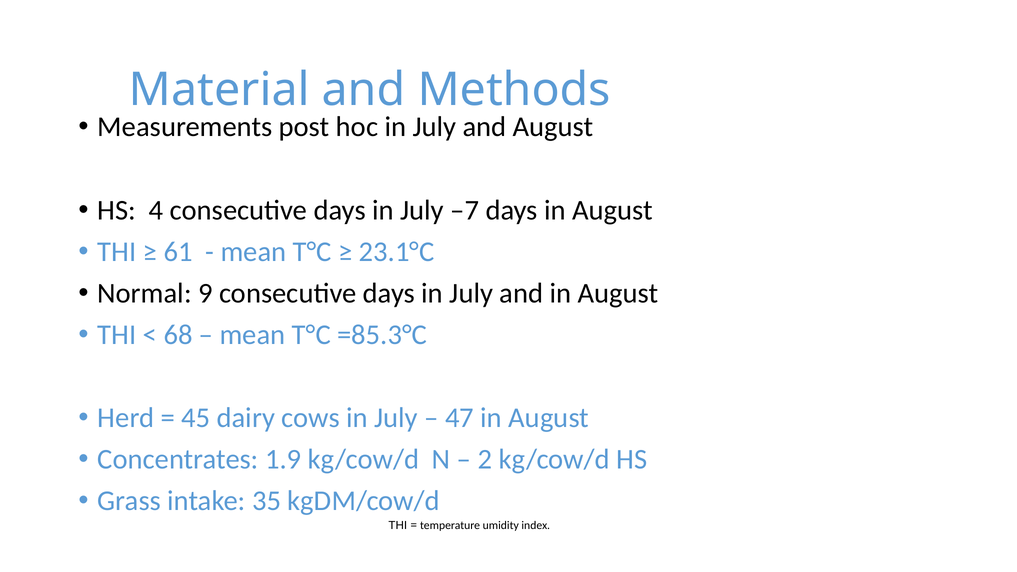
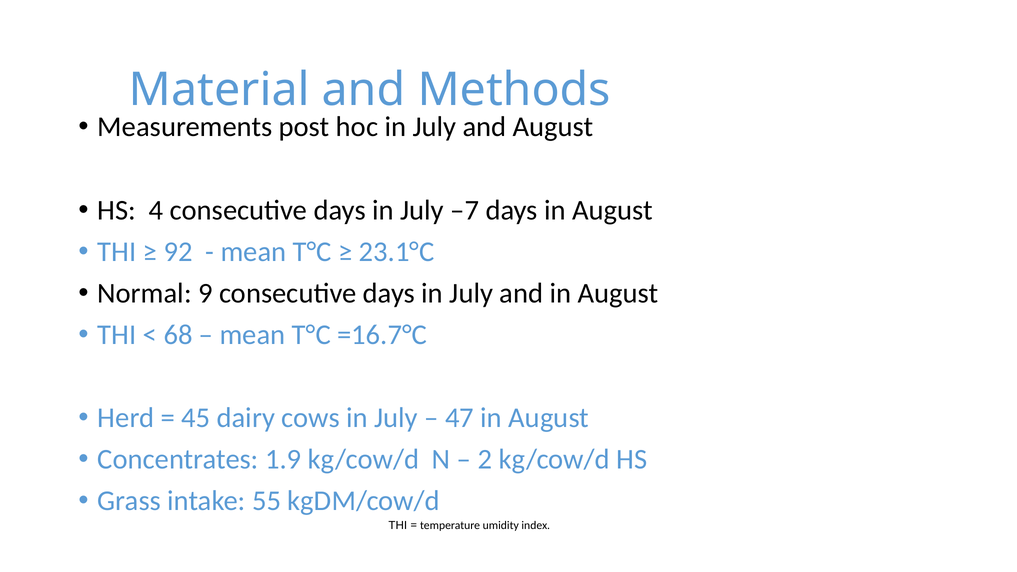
61: 61 -> 92
=85.3°C: =85.3°C -> =16.7°C
35: 35 -> 55
